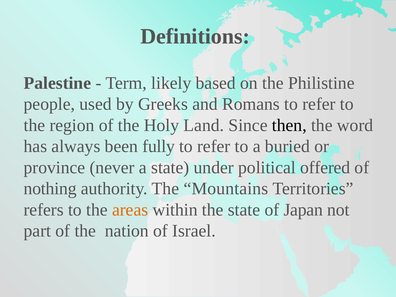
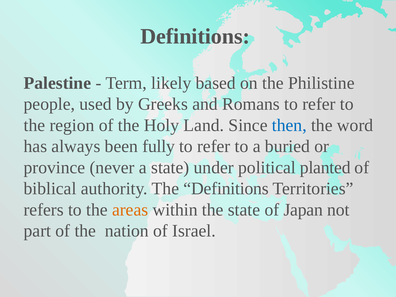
then colour: black -> blue
offered: offered -> planted
nothing: nothing -> biblical
The Mountains: Mountains -> Definitions
